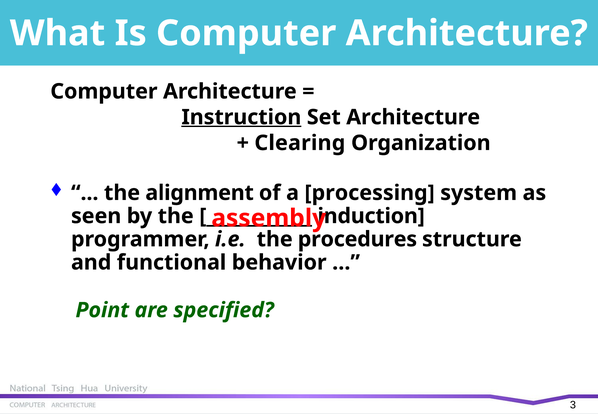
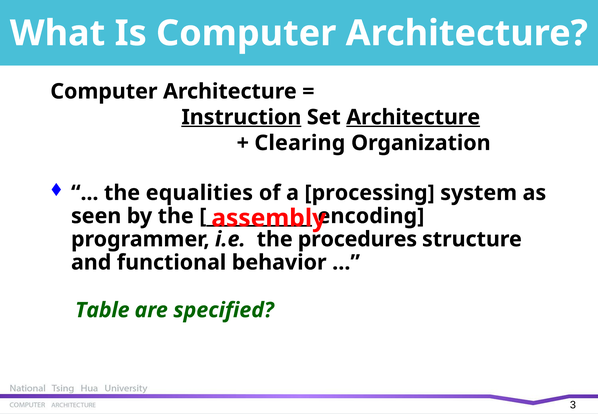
Architecture at (413, 117) underline: none -> present
alignment: alignment -> equalities
induction: induction -> encoding
Point: Point -> Table
